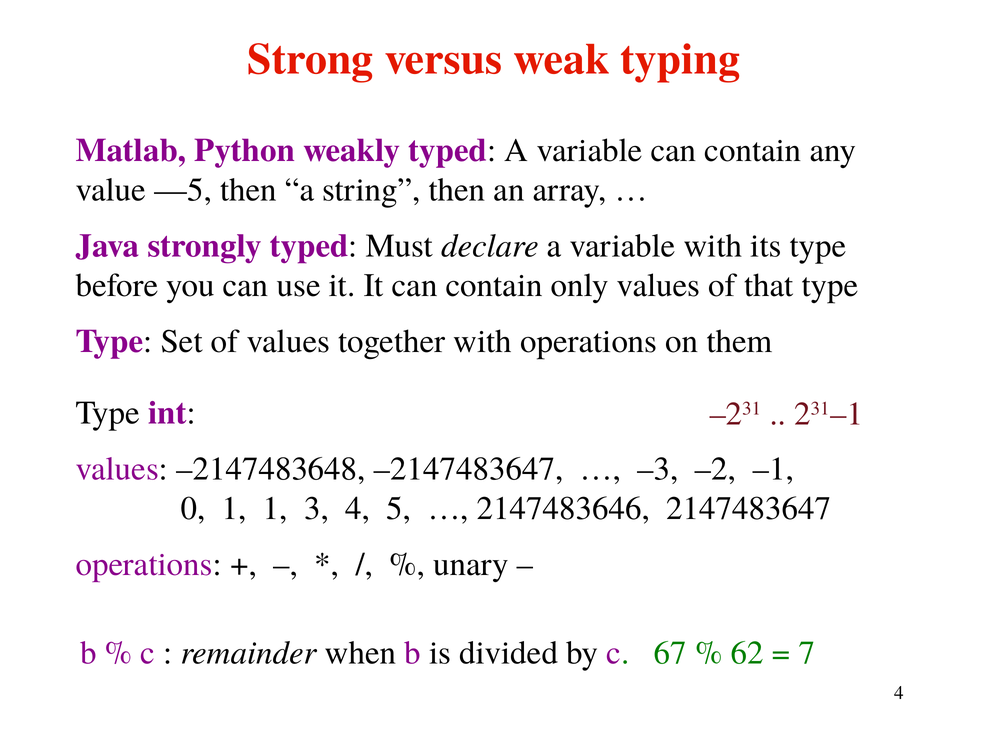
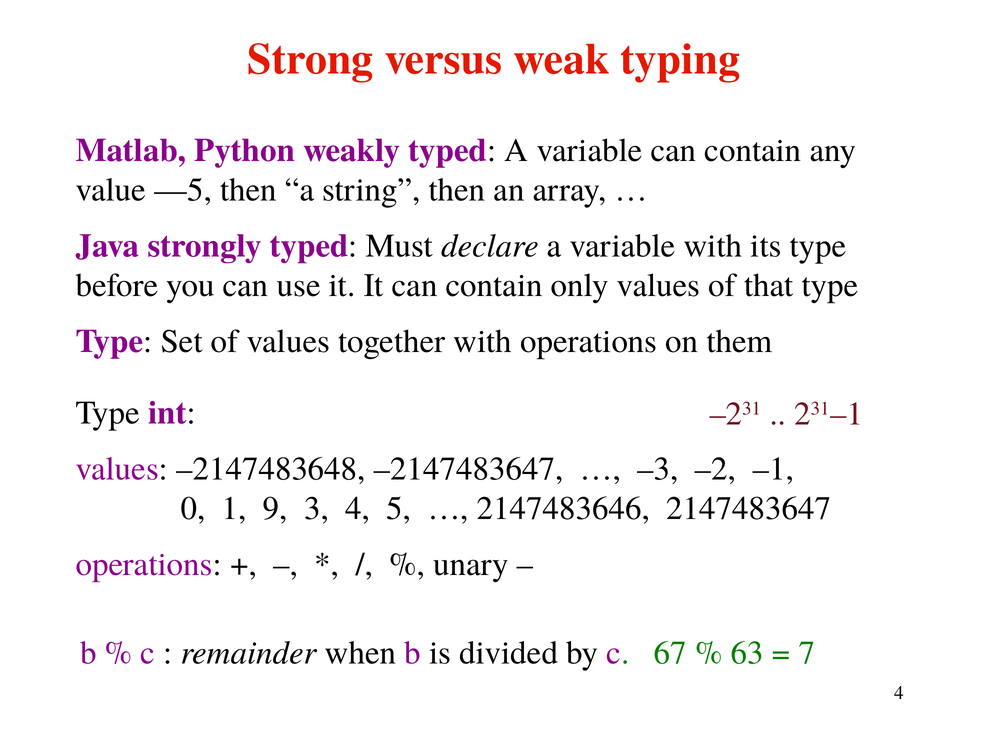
1 1: 1 -> 9
62: 62 -> 63
